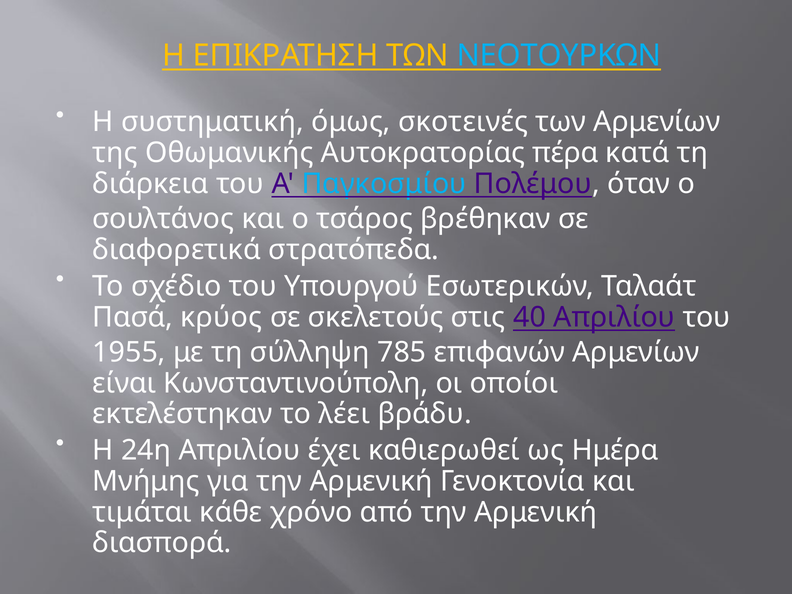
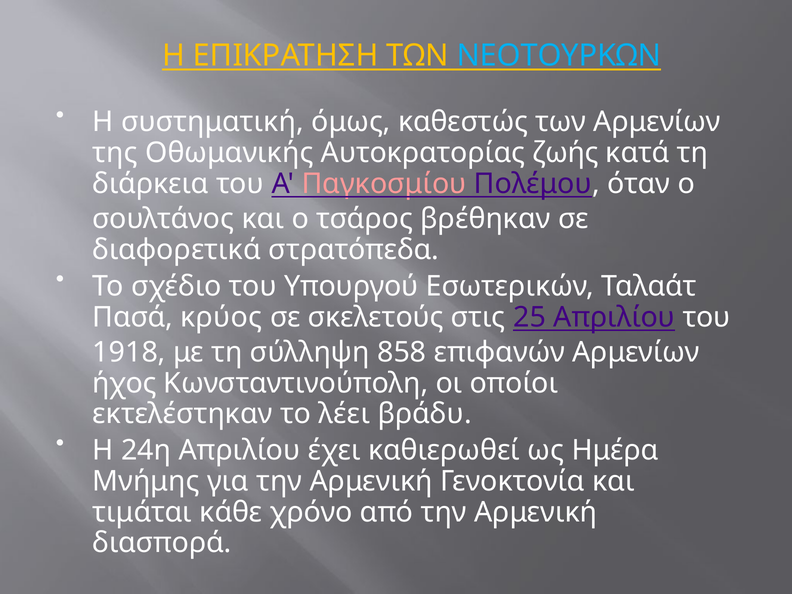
σκοτεινές: σκοτεινές -> καθεστώς
πέρα: πέρα -> ζωής
Παγκοσμίου colour: light blue -> pink
40: 40 -> 25
1955: 1955 -> 1918
785: 785 -> 858
είναι: είναι -> ήχος
